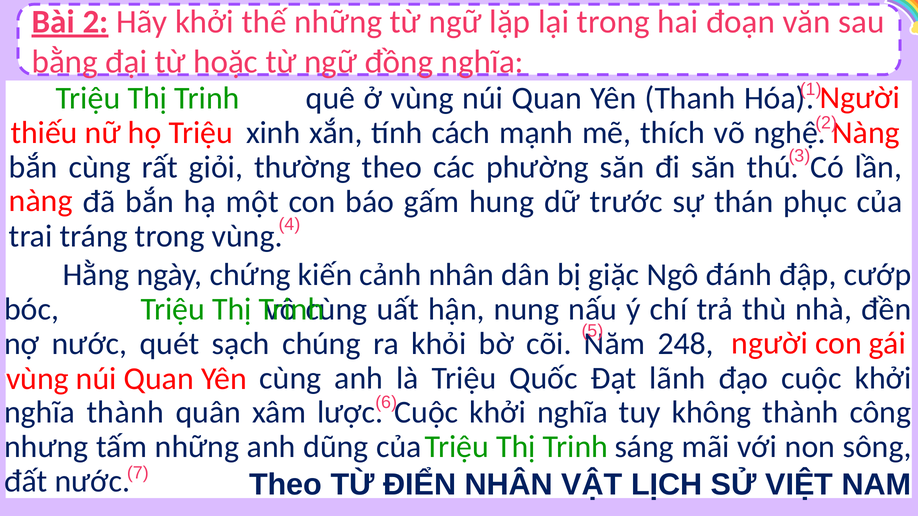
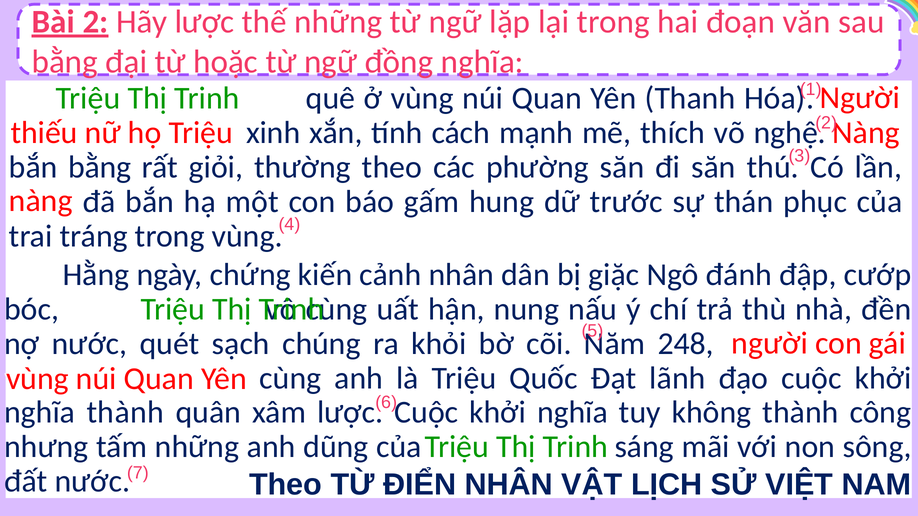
Hãy khởi: khởi -> lược
bắn cùng: cùng -> bằng
